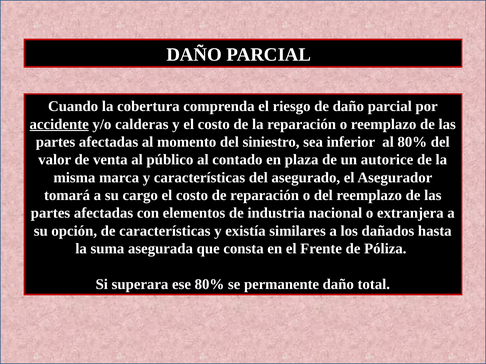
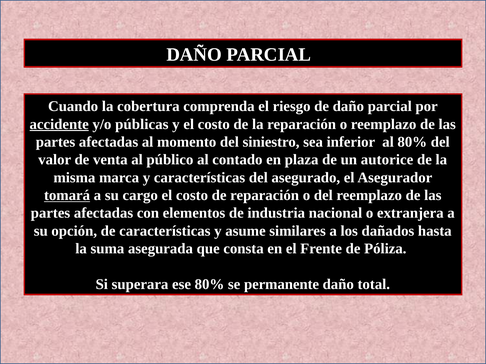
calderas: calderas -> públicas
tomará underline: none -> present
existía: existía -> asume
